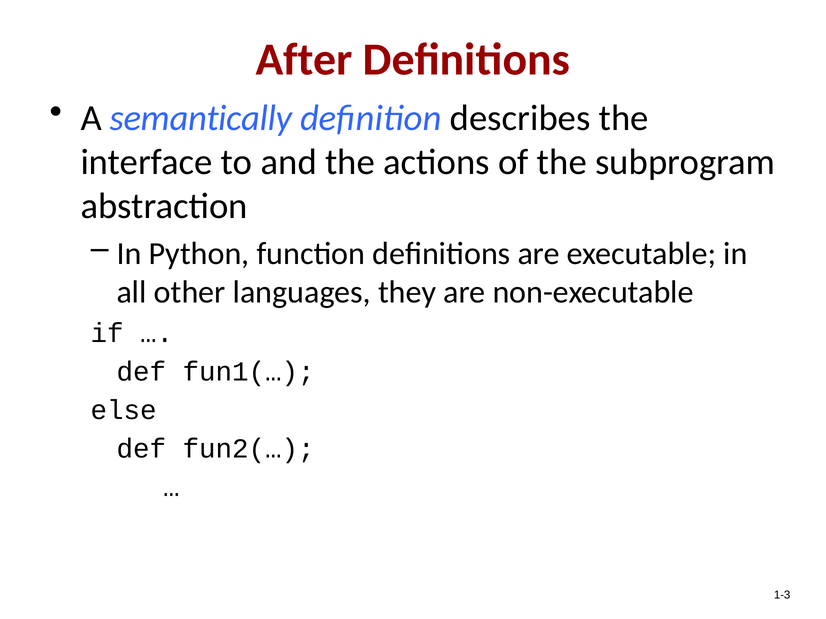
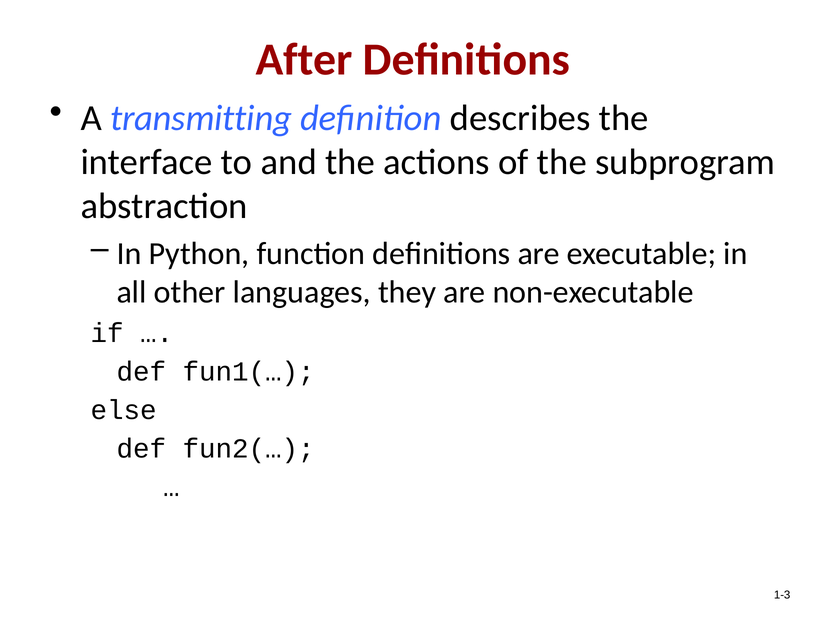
semantically: semantically -> transmitting
